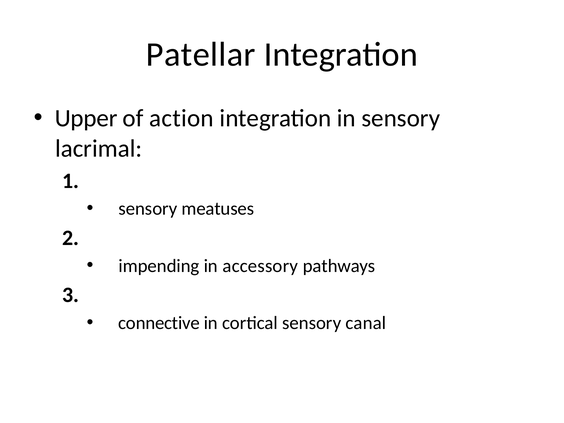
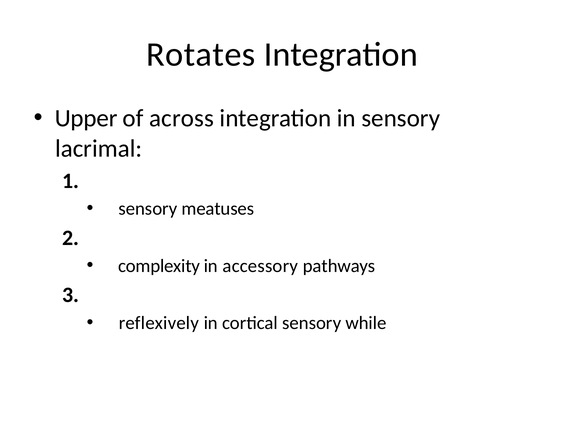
Patellar: Patellar -> Rotates
action: action -> across
impending: impending -> complexity
connective: connective -> reflexively
canal: canal -> while
